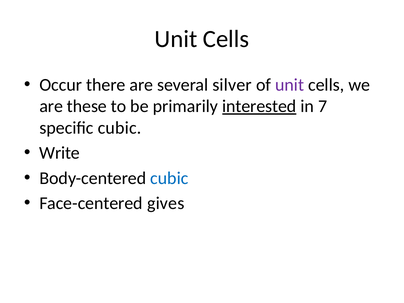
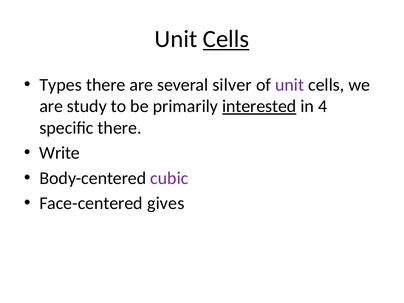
Cells at (226, 39) underline: none -> present
Occur: Occur -> Types
these: these -> study
7: 7 -> 4
specific cubic: cubic -> there
cubic at (169, 178) colour: blue -> purple
